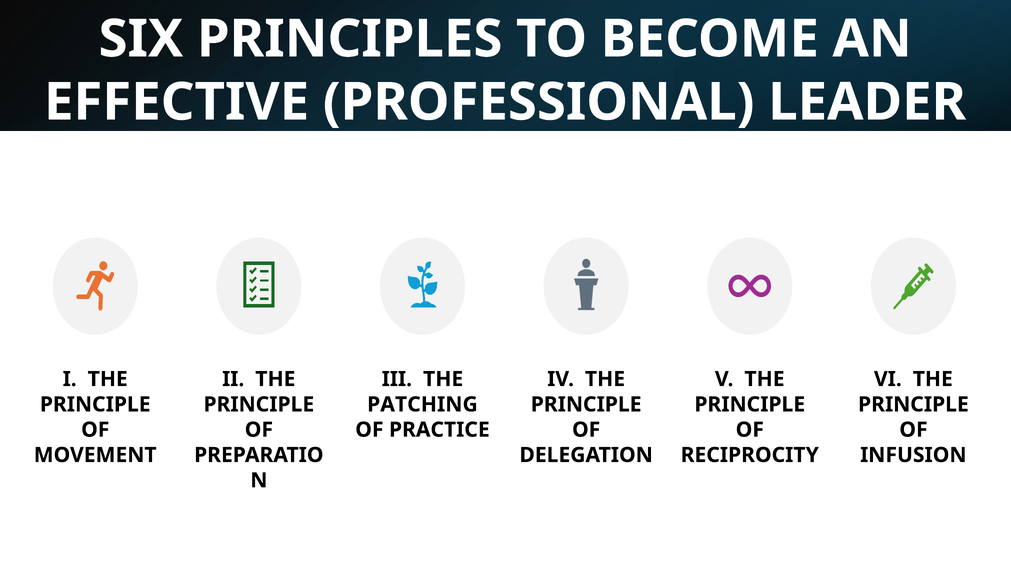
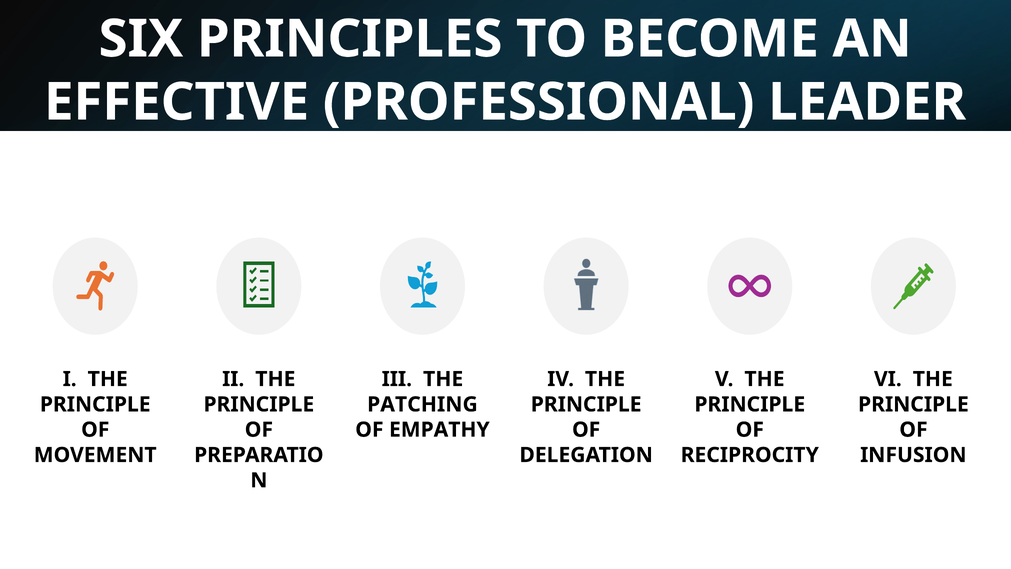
PRACTICE: PRACTICE -> EMPATHY
